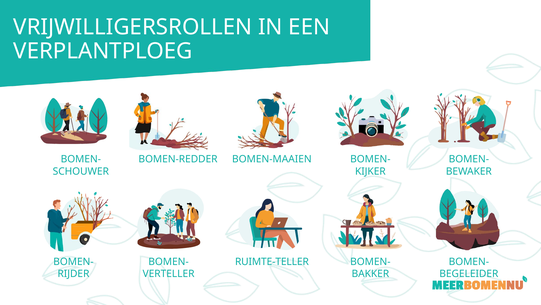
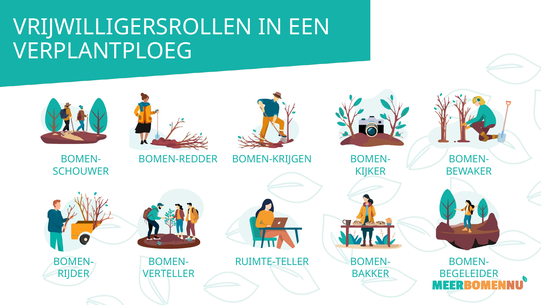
BOMEN-MAAIEN: BOMEN-MAAIEN -> BOMEN-KRIJGEN
